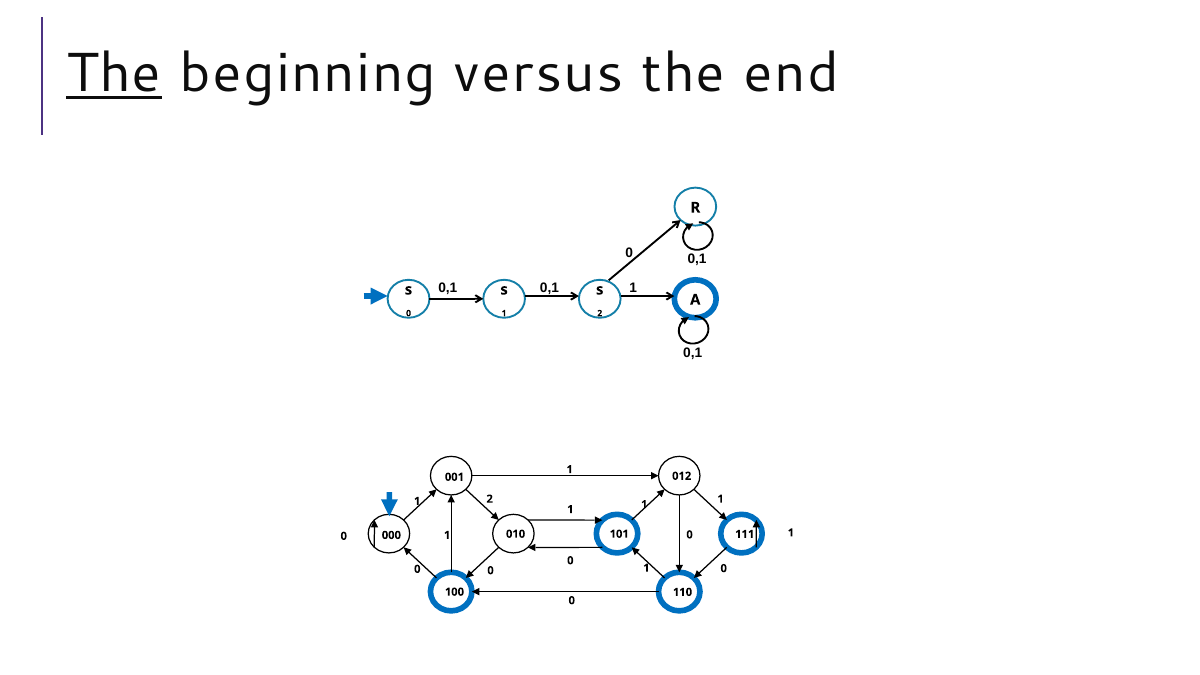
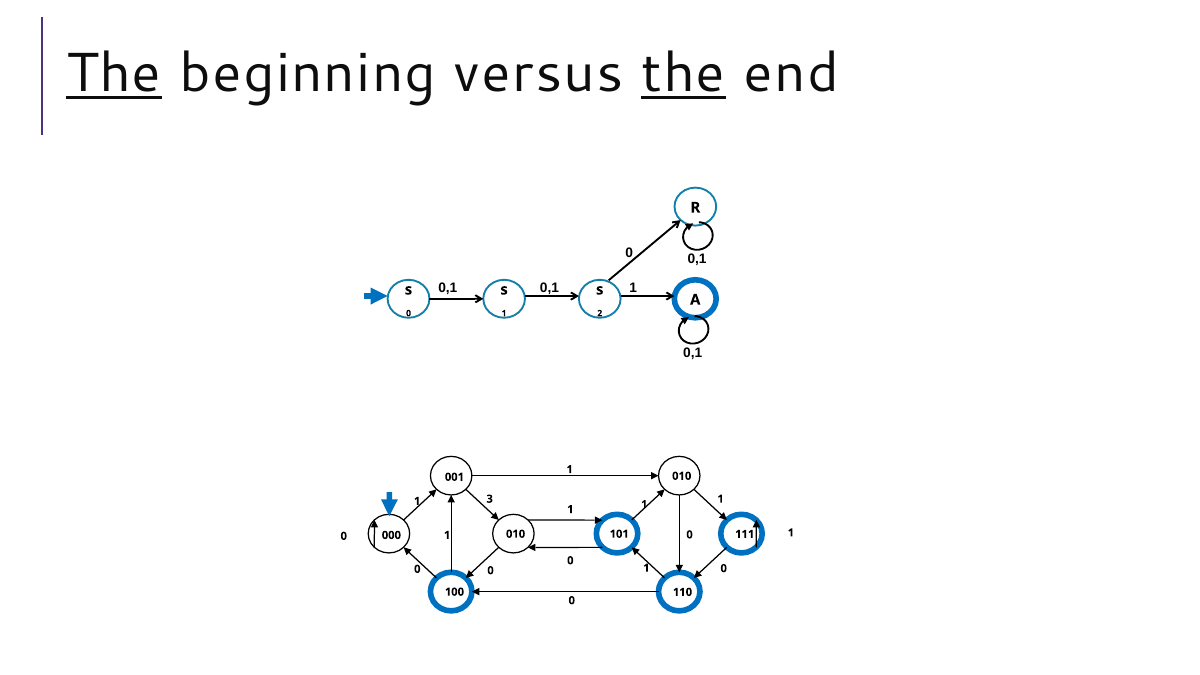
the at (683, 74) underline: none -> present
001 012: 012 -> 010
1 2: 2 -> 3
